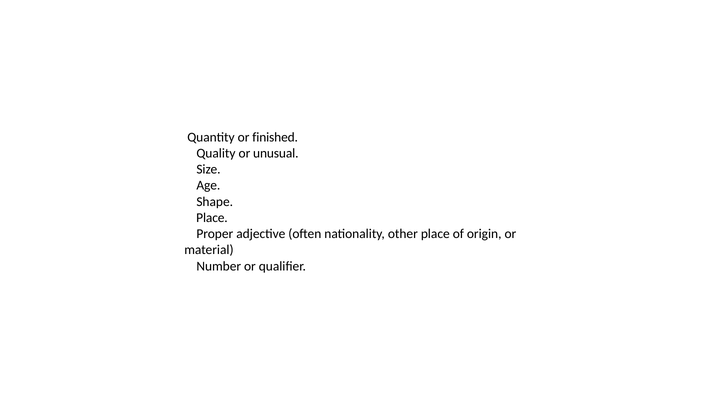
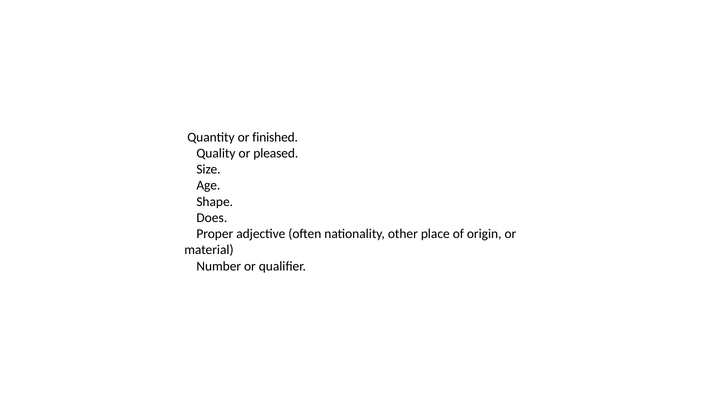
unusual: unusual -> pleased
Place at (212, 218): Place -> Does
